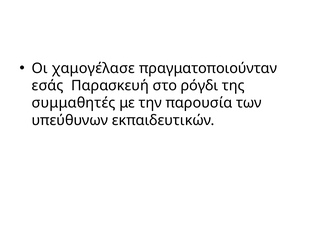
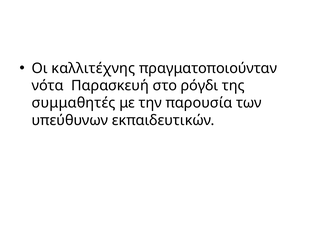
χαμογέλασε: χαμογέλασε -> καλλιτέχνης
εσάς: εσάς -> νότα
